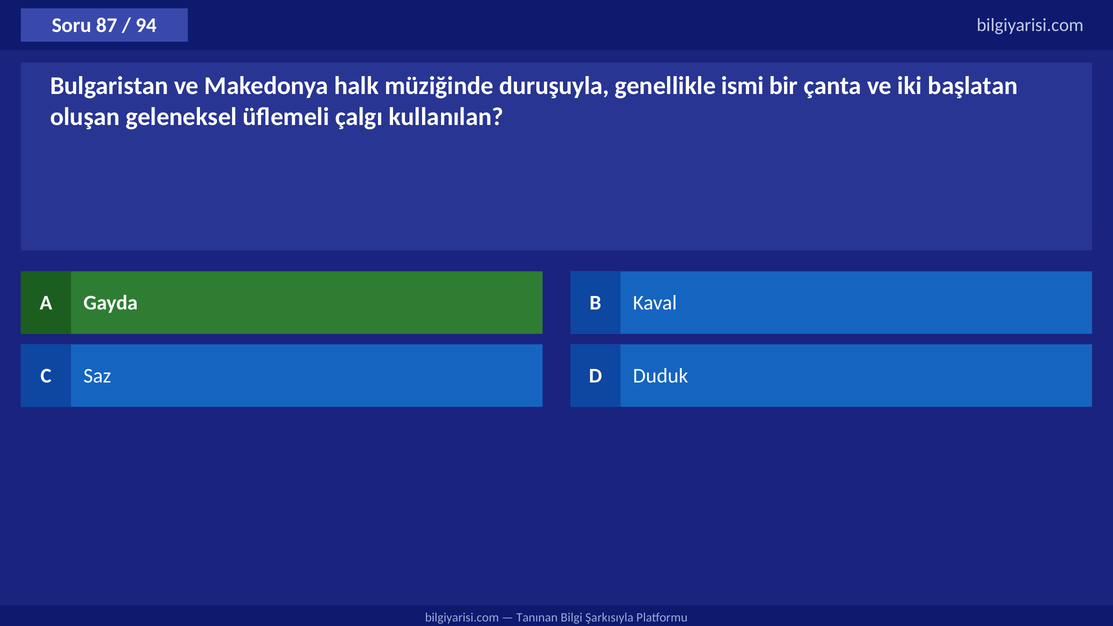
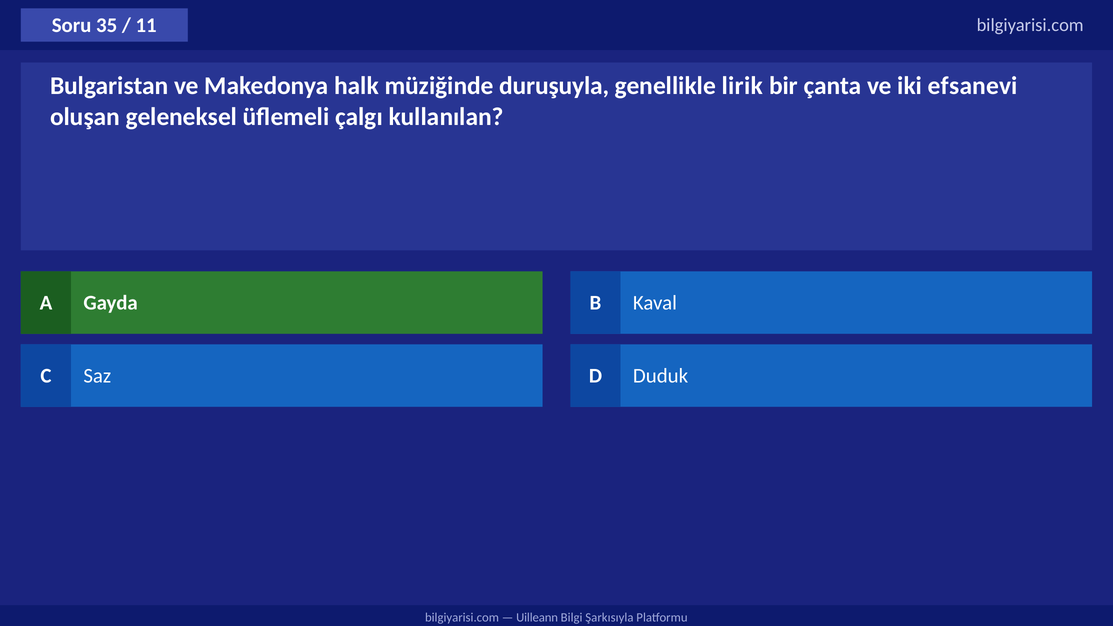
87: 87 -> 35
94: 94 -> 11
ismi: ismi -> lirik
başlatan: başlatan -> efsanevi
Tanınan: Tanınan -> Uilleann
